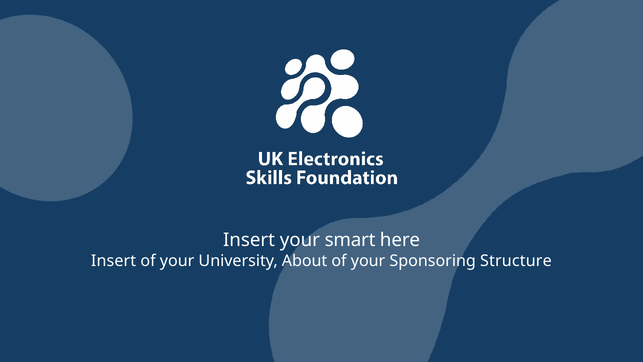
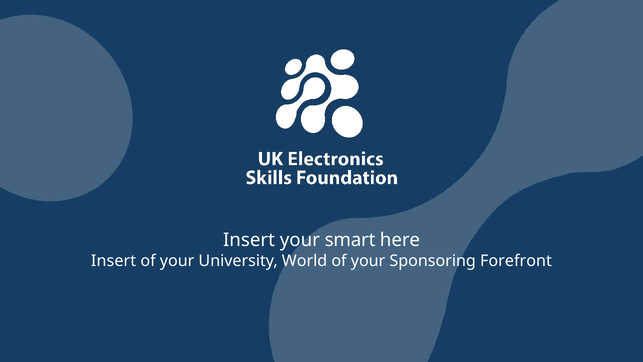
About: About -> World
Structure: Structure -> Forefront
